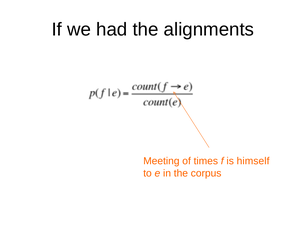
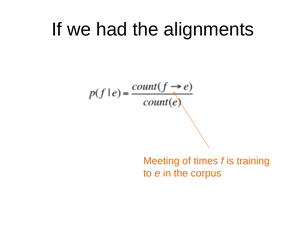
himself: himself -> training
